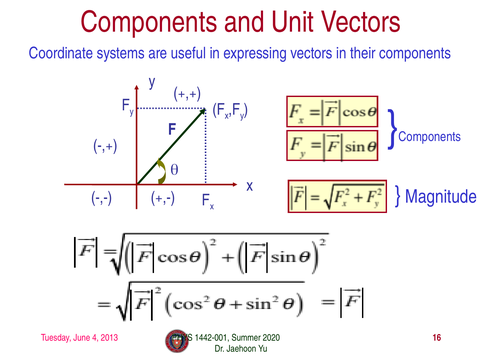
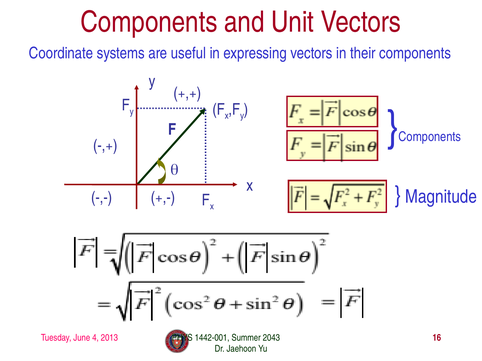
2020: 2020 -> 2043
